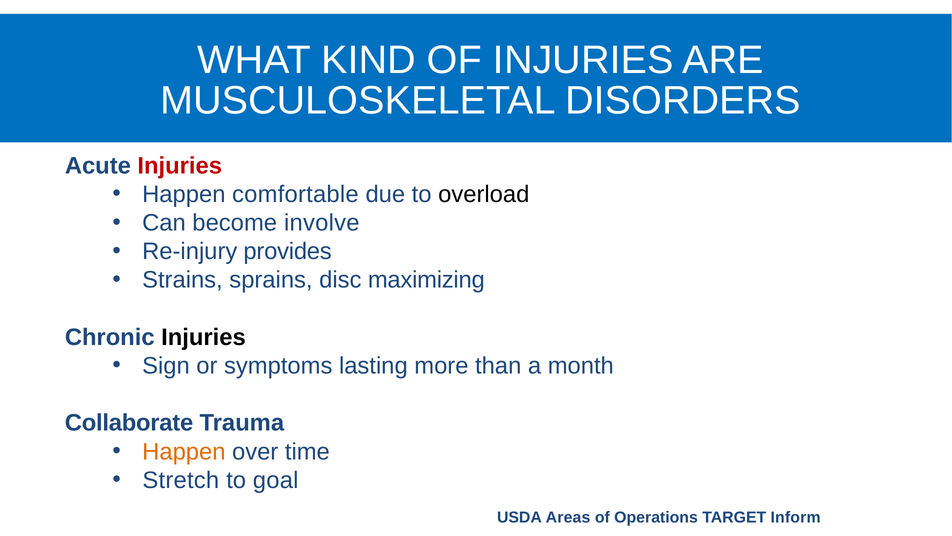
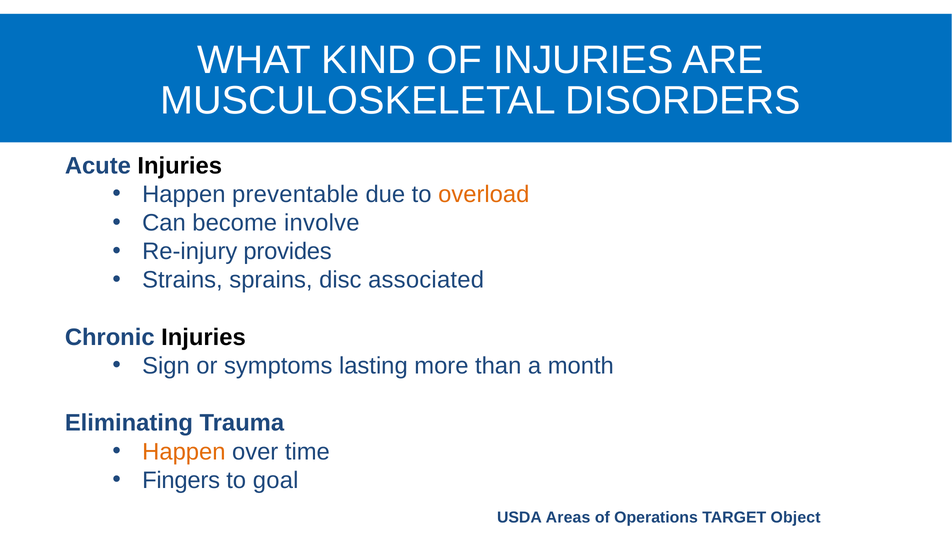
Injuries at (180, 166) colour: red -> black
comfortable: comfortable -> preventable
overload colour: black -> orange
maximizing: maximizing -> associated
Collaborate: Collaborate -> Eliminating
Stretch: Stretch -> Fingers
Inform: Inform -> Object
